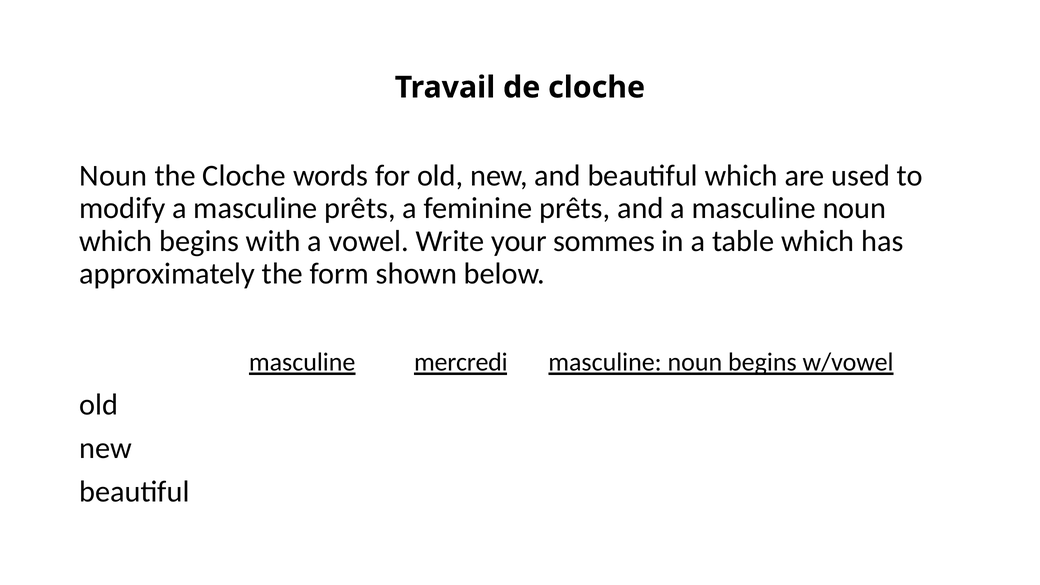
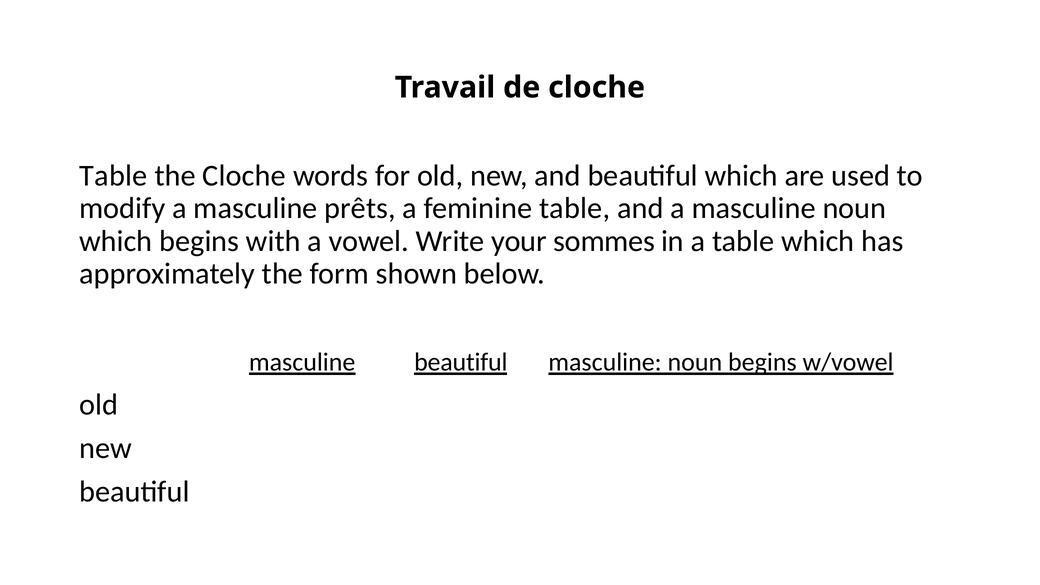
Noun at (113, 176): Noun -> Table
feminine prêts: prêts -> table
masculine mercredi: mercredi -> beautiful
